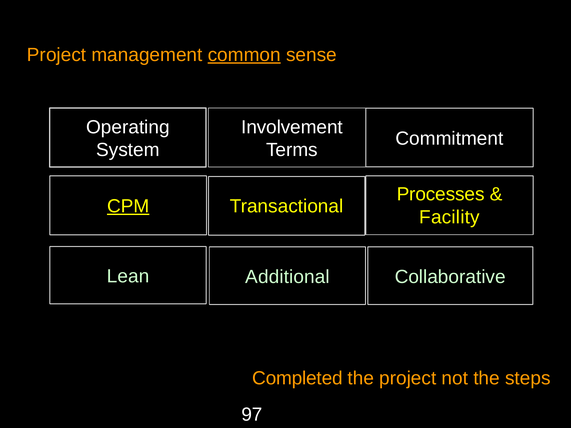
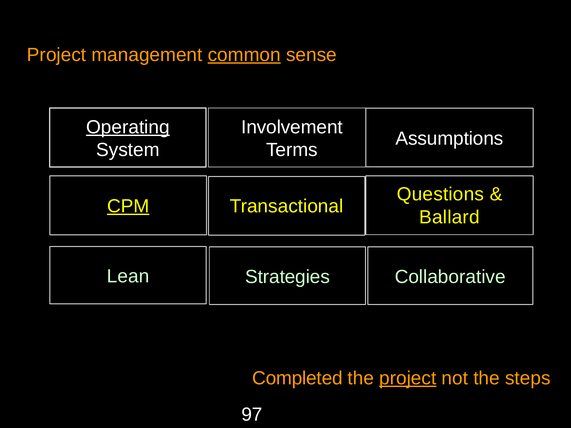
Operating underline: none -> present
Commitment: Commitment -> Assumptions
Processes: Processes -> Questions
Facility: Facility -> Ballard
Additional: Additional -> Strategies
project at (408, 378) underline: none -> present
